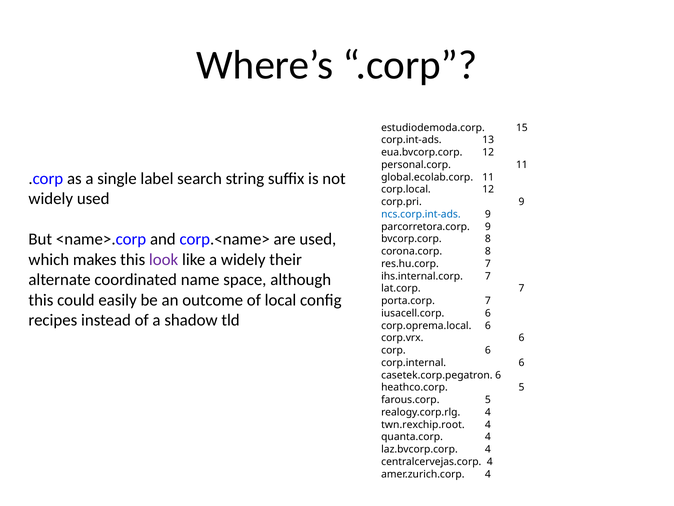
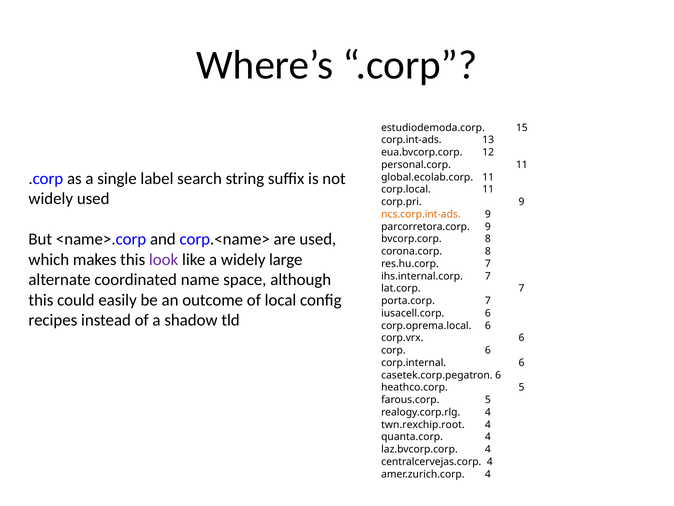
corp.local 12: 12 -> 11
ncs.corp.int-ads colour: blue -> orange
their: their -> large
